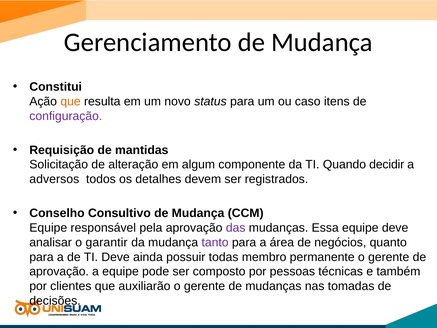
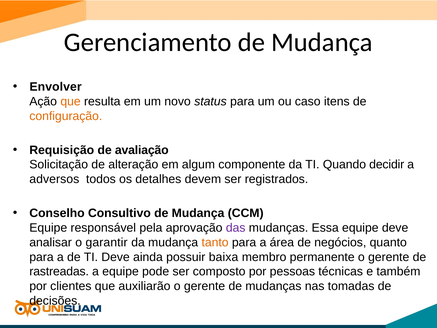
Constitui: Constitui -> Envolver
configuração colour: purple -> orange
mantidas: mantidas -> avaliação
tanto colour: purple -> orange
todas: todas -> baixa
aprovação at (59, 271): aprovação -> rastreadas
